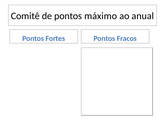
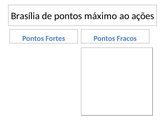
Comitê: Comitê -> Brasília
anual: anual -> ações
